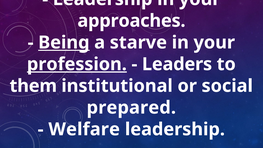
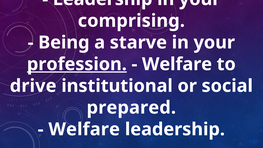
approaches: approaches -> comprising
Being underline: present -> none
Leaders at (177, 64): Leaders -> Welfare
them: them -> drive
